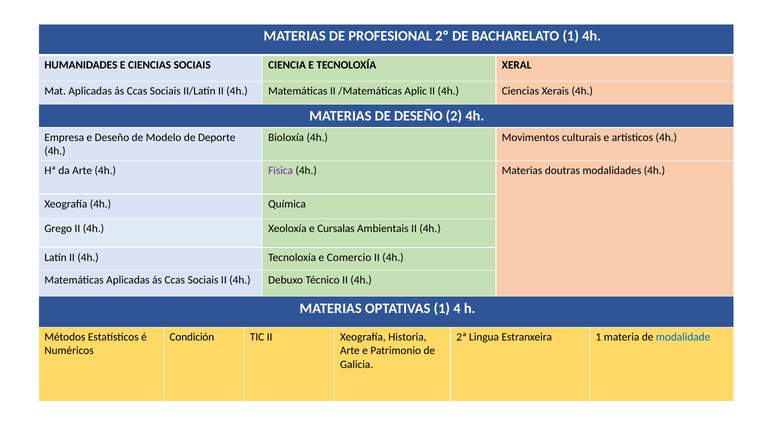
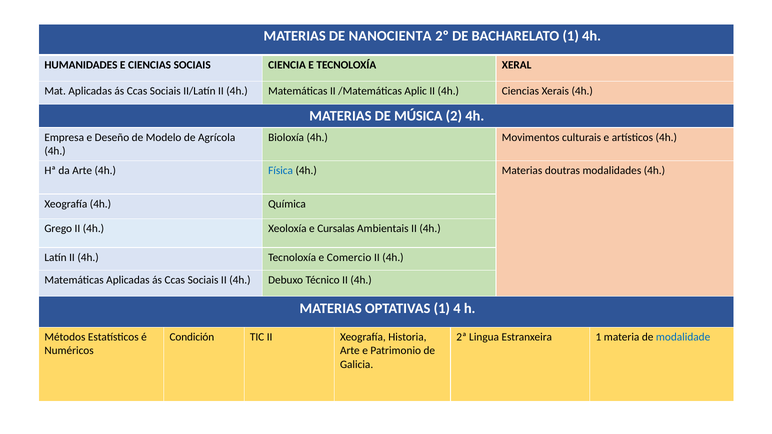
PROFESIONAL: PROFESIONAL -> NANOCIENTA
DE DESEÑO: DESEÑO -> MÚSICA
Deporte: Deporte -> Agrícola
Física colour: purple -> blue
